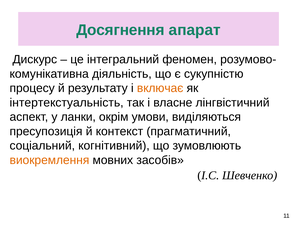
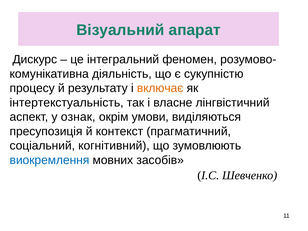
Досягнення: Досягнення -> Візуальний
ланки: ланки -> ознак
виокремлення colour: orange -> blue
